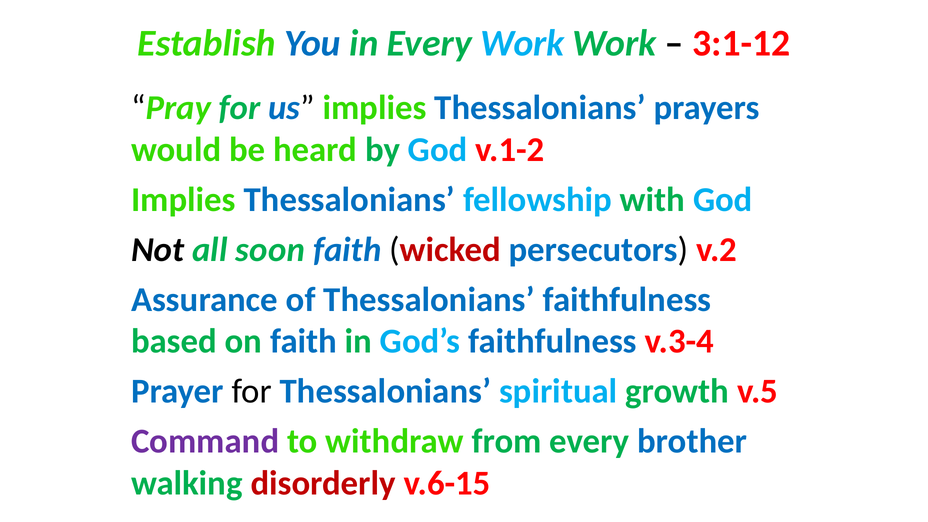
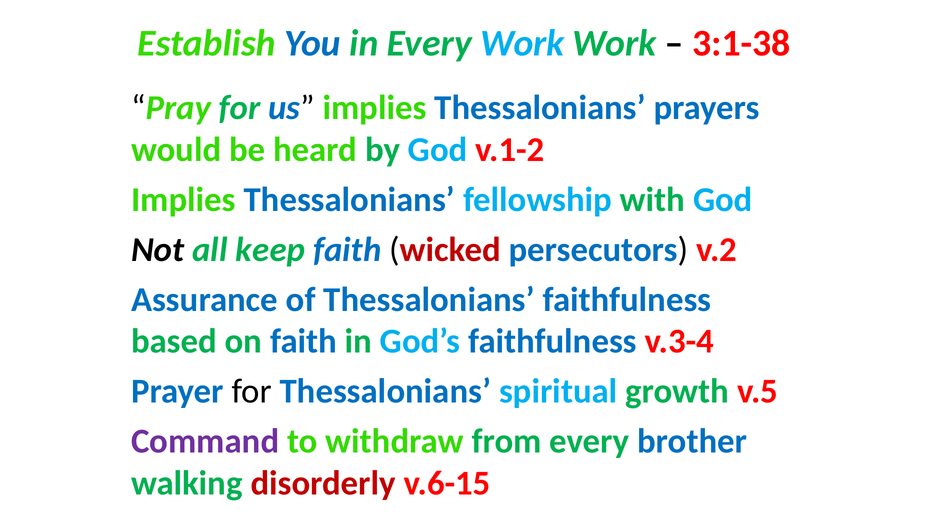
3:1-12: 3:1-12 -> 3:1-38
soon: soon -> keep
